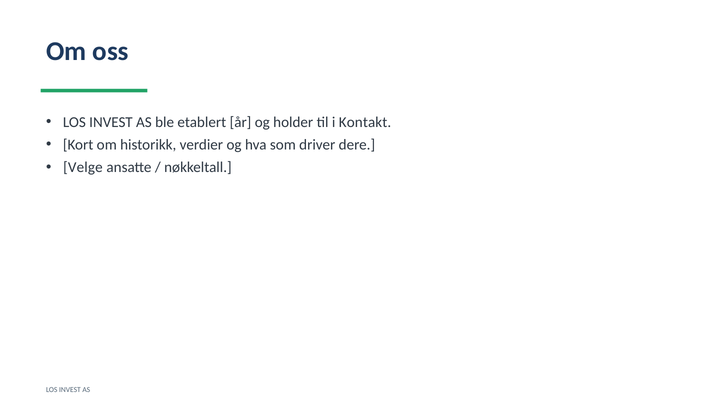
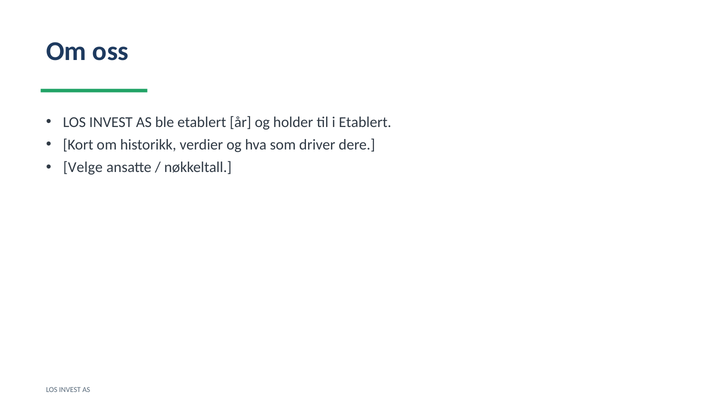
i Kontakt: Kontakt -> Etablert
